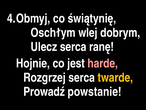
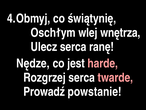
dobrym: dobrym -> wnętrza
Hojnie: Hojnie -> Nędze
twarde colour: yellow -> pink
